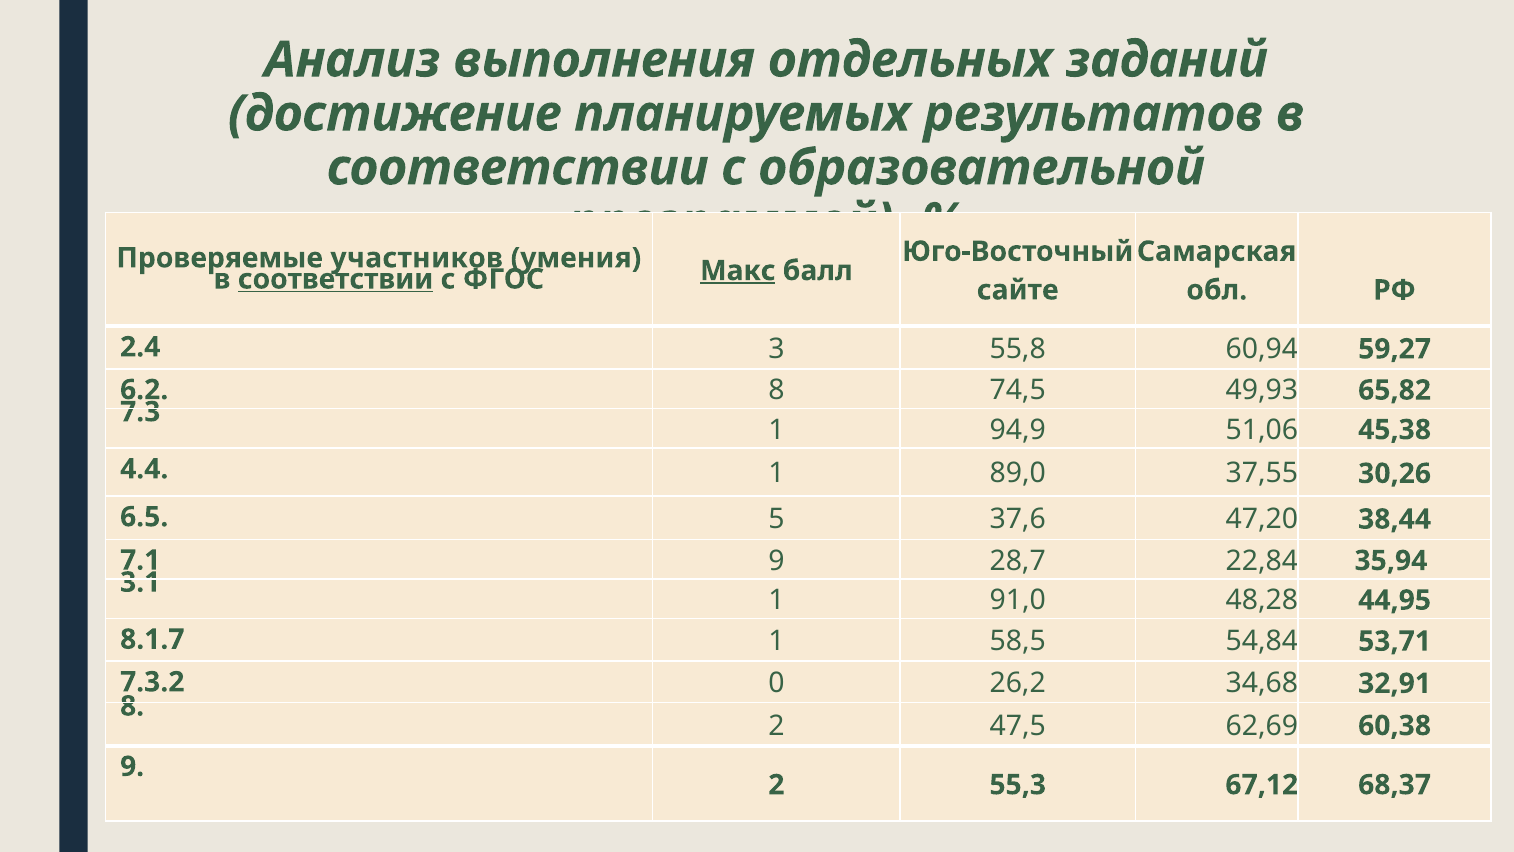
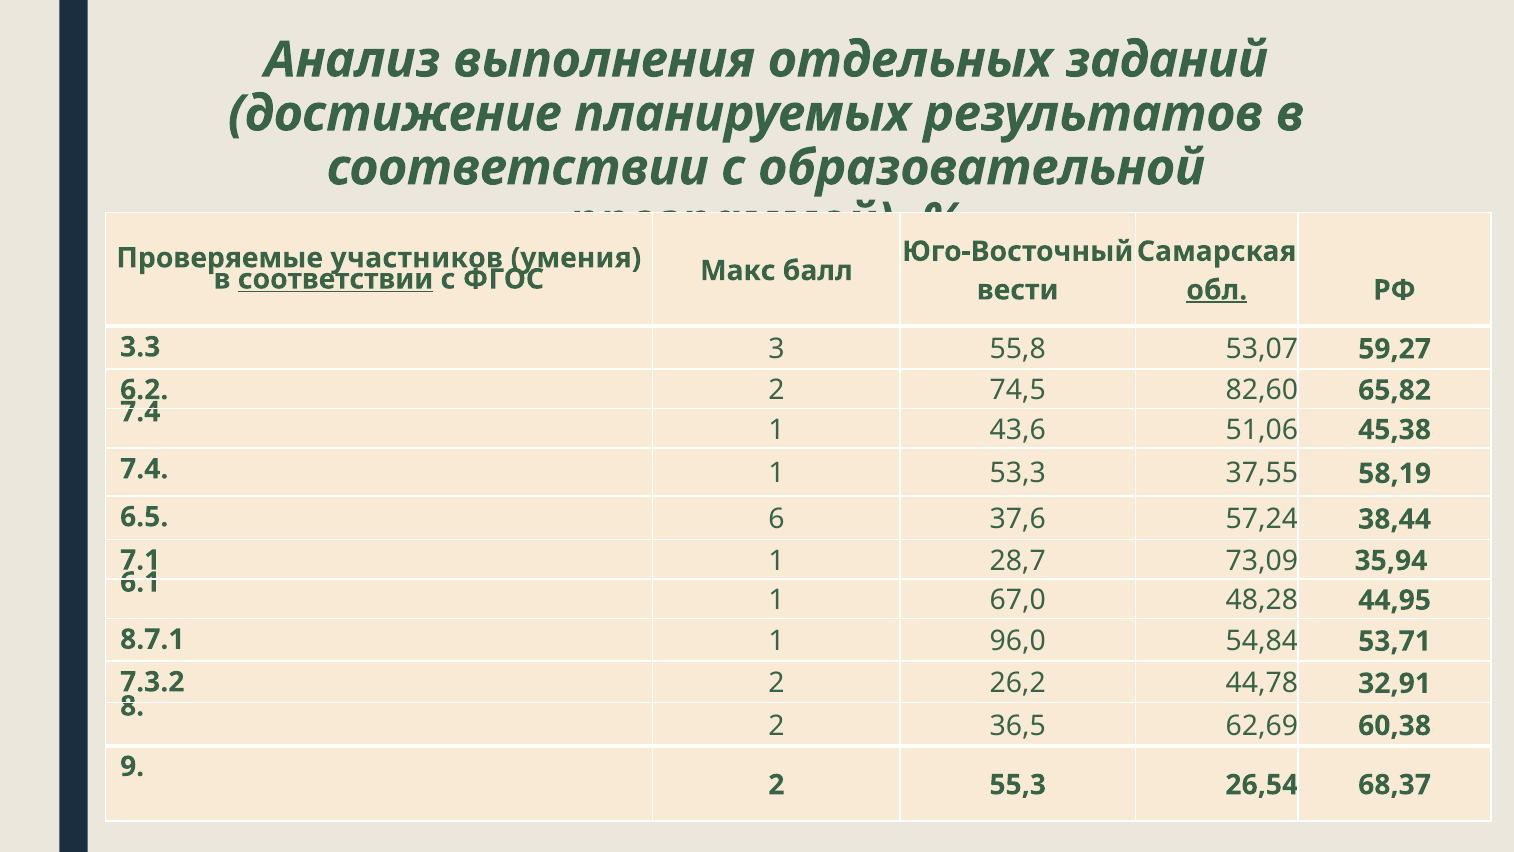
Макс underline: present -> none
сайте: сайте -> вести
обл underline: none -> present
2.4: 2.4 -> 3.3
60,94: 60,94 -> 53,07
8 at (776, 390): 8 -> 2
49,93: 49,93 -> 82,60
7.3 at (140, 412): 7.3 -> 7.4
94,9: 94,9 -> 43,6
4.4 at (144, 469): 4.4 -> 7.4
89,0: 89,0 -> 53,3
30,26: 30,26 -> 58,19
5: 5 -> 6
47,20: 47,20 -> 57,24
9 at (776, 560): 9 -> 1
22,84: 22,84 -> 73,09
3.1: 3.1 -> 6.1
91,0: 91,0 -> 67,0
8.1.7: 8.1.7 -> 8.7.1
58,5: 58,5 -> 96,0
0 at (776, 683): 0 -> 2
34,68: 34,68 -> 44,78
47,5: 47,5 -> 36,5
67,12: 67,12 -> 26,54
